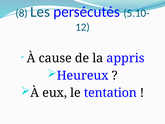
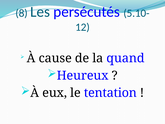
appris: appris -> quand
